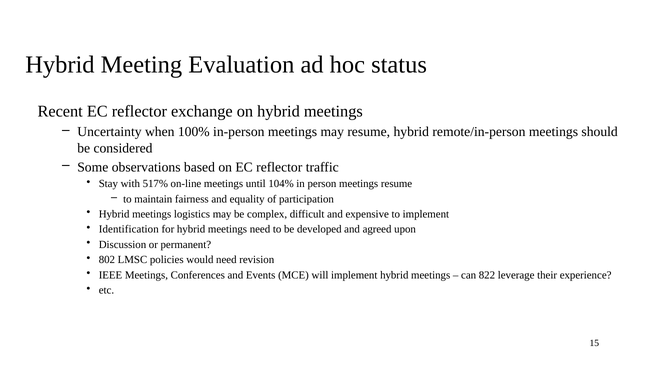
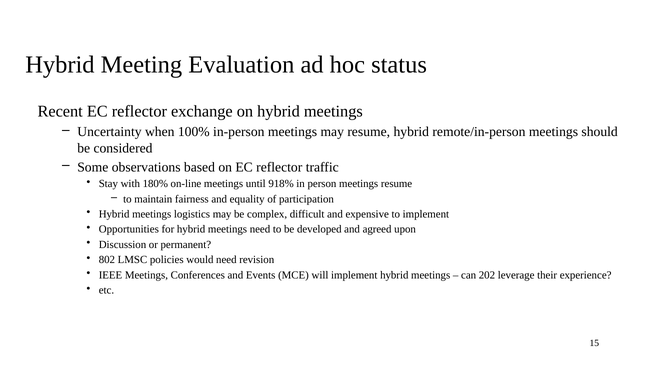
517%: 517% -> 180%
104%: 104% -> 918%
Identification: Identification -> Opportunities
822: 822 -> 202
